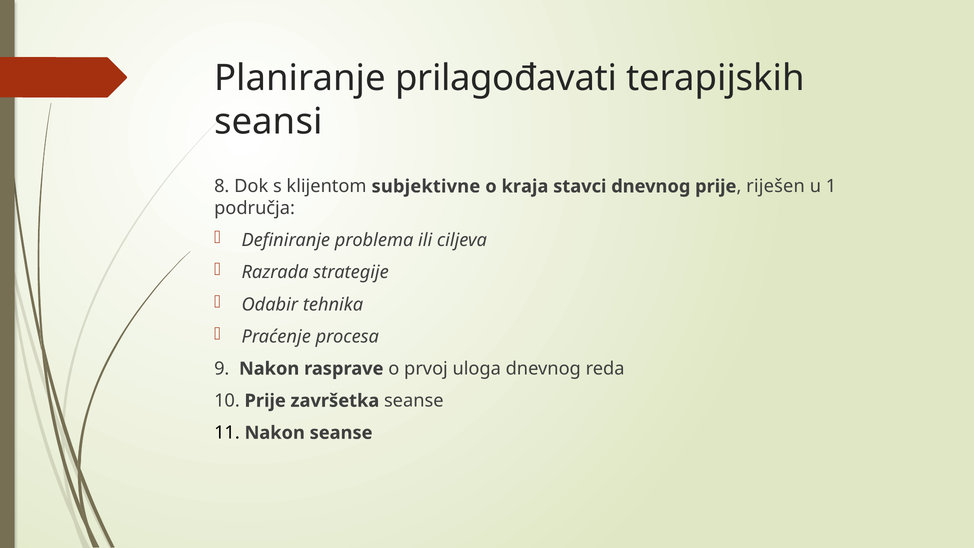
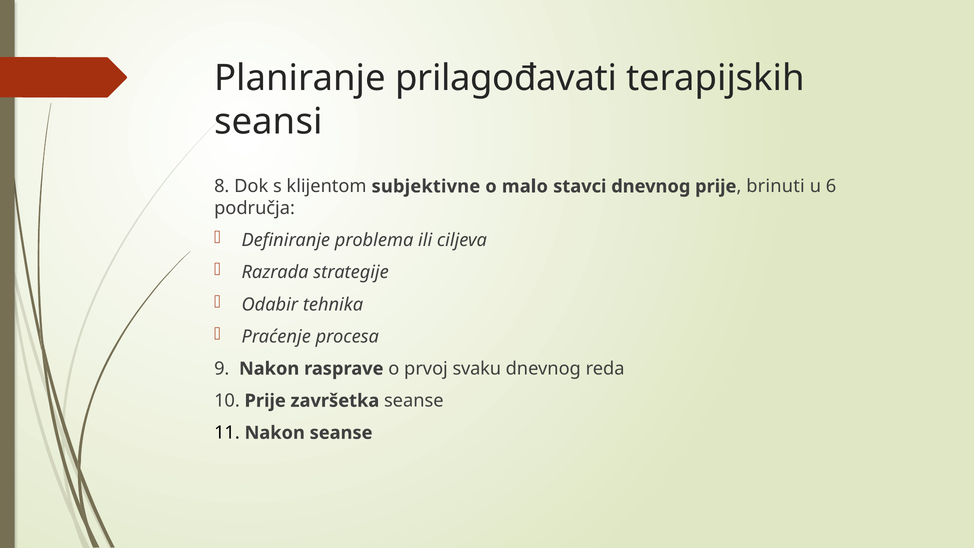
kraja: kraja -> malo
riješen: riješen -> brinuti
1: 1 -> 6
uloga: uloga -> svaku
